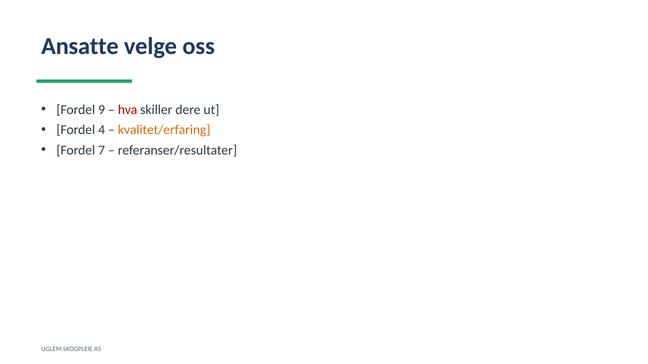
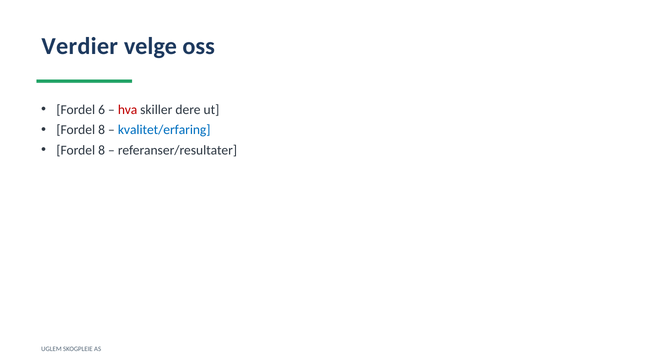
Ansatte: Ansatte -> Verdier
9: 9 -> 6
4 at (102, 130): 4 -> 8
kvalitet/erfaring colour: orange -> blue
7 at (102, 150): 7 -> 8
